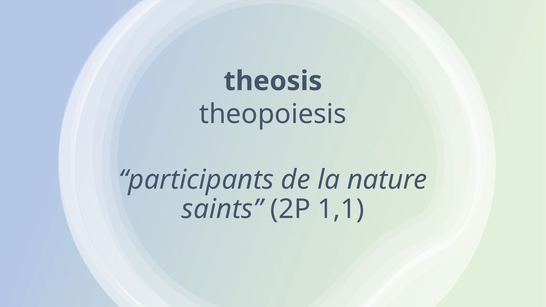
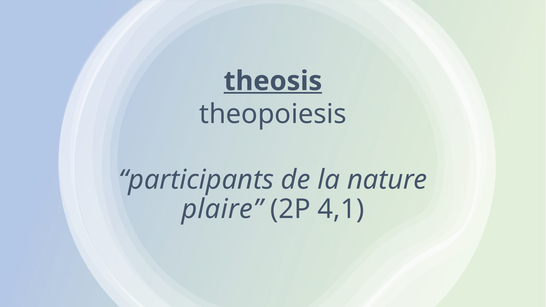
theosis underline: none -> present
saints: saints -> plaire
1,1: 1,1 -> 4,1
